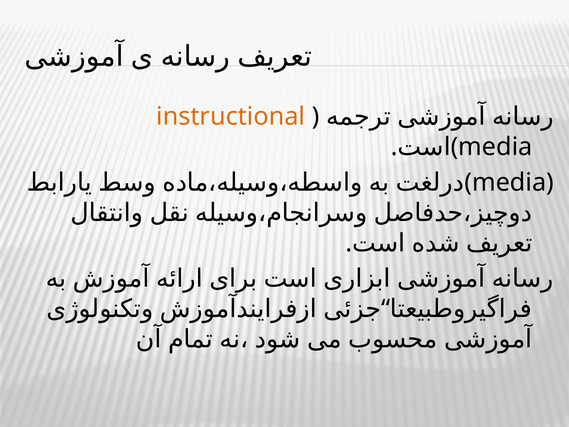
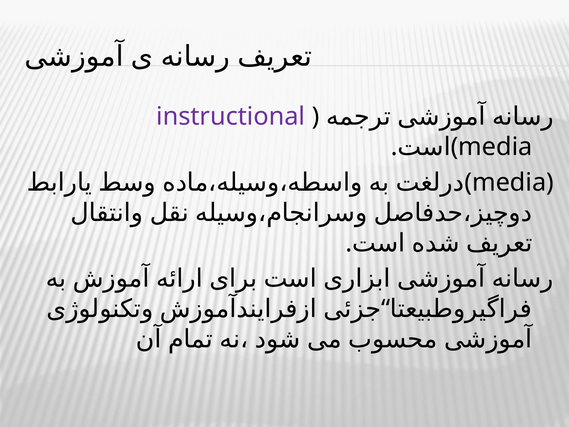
instructional colour: orange -> purple
